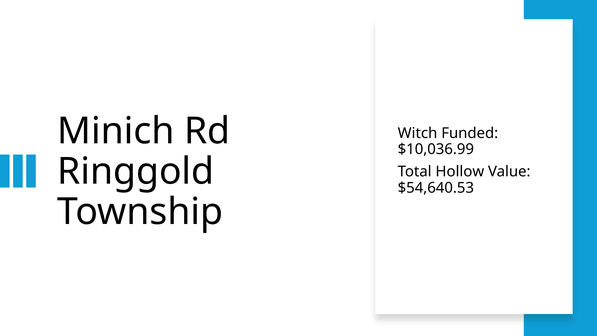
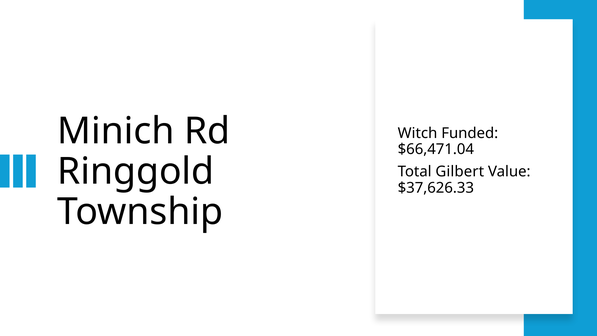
$10,036.99: $10,036.99 -> $66,471.04
Hollow: Hollow -> Gilbert
$54,640.53: $54,640.53 -> $37,626.33
